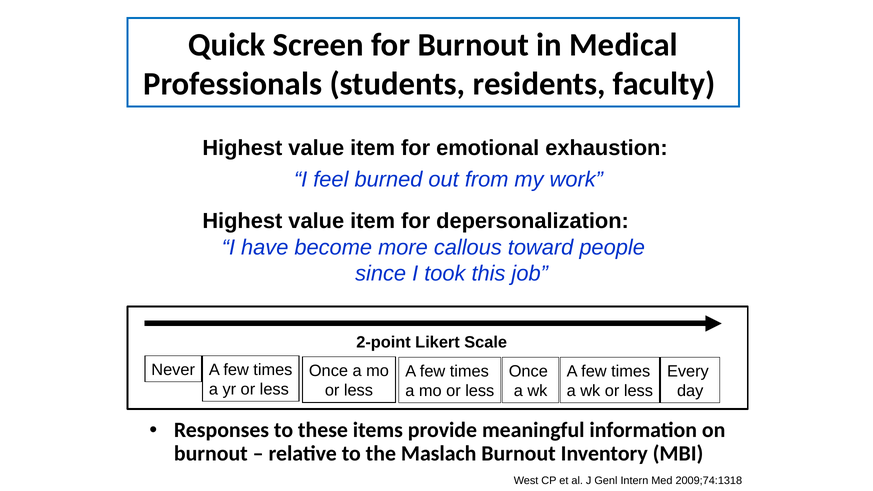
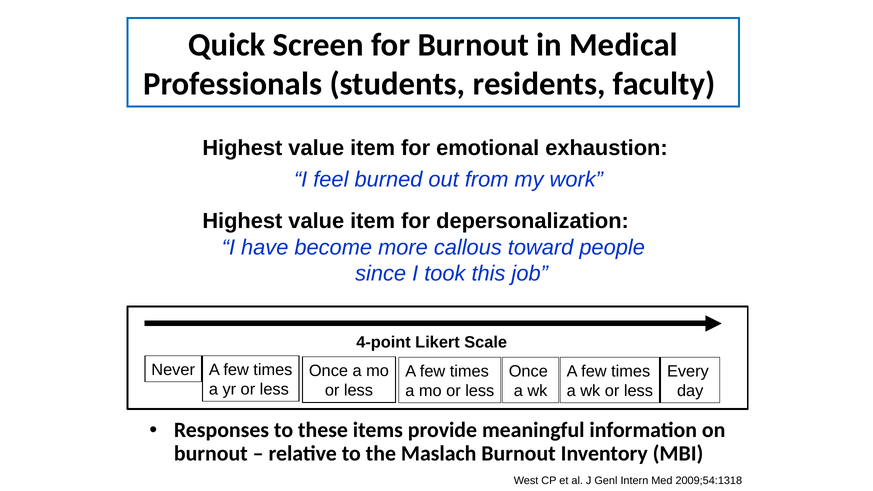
2-point: 2-point -> 4-point
2009;74:1318: 2009;74:1318 -> 2009;54:1318
